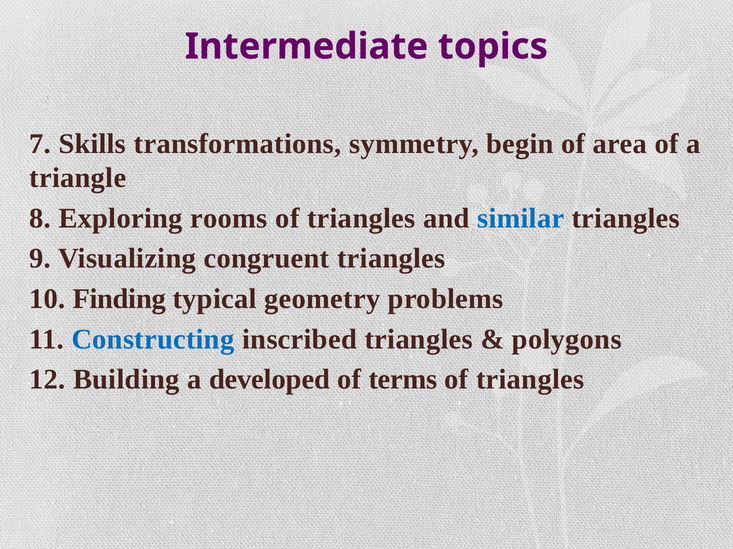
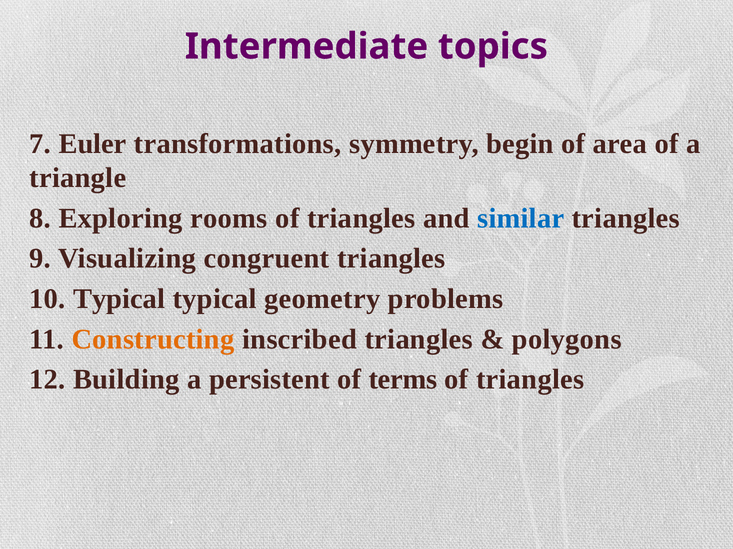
Skills: Skills -> Euler
10 Finding: Finding -> Typical
Constructing colour: blue -> orange
developed: developed -> persistent
